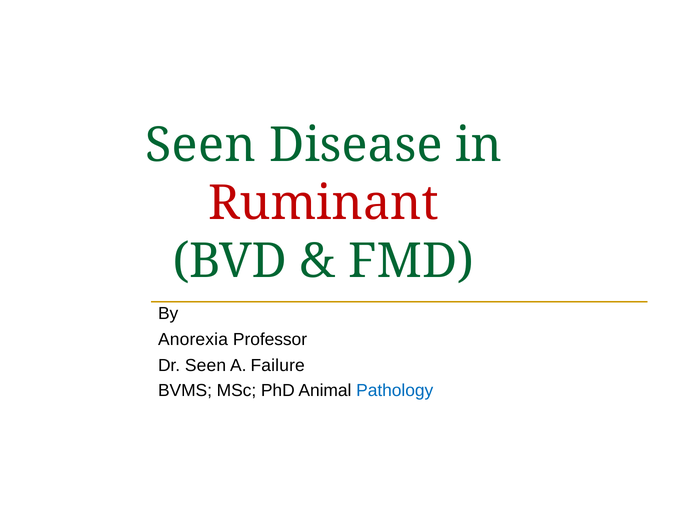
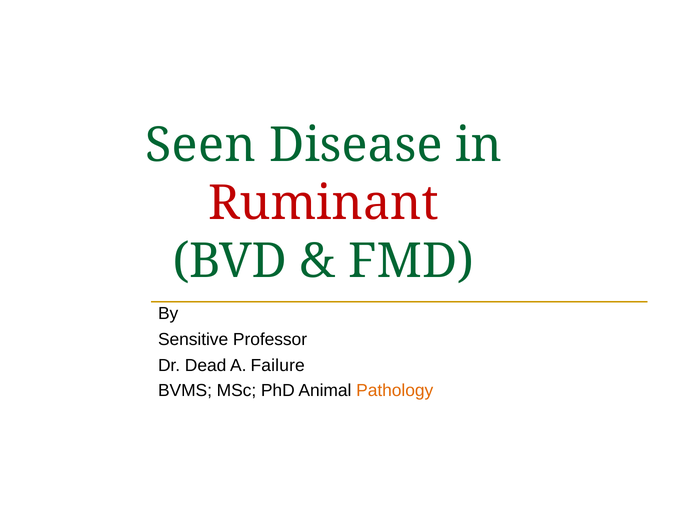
Anorexia: Anorexia -> Sensitive
Dr Seen: Seen -> Dead
Pathology colour: blue -> orange
